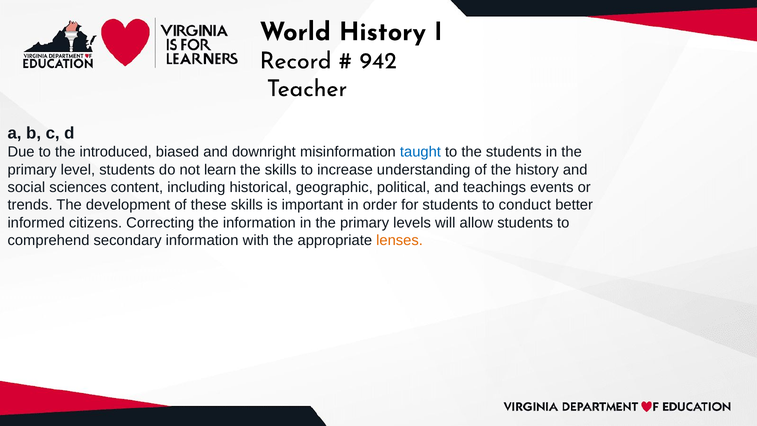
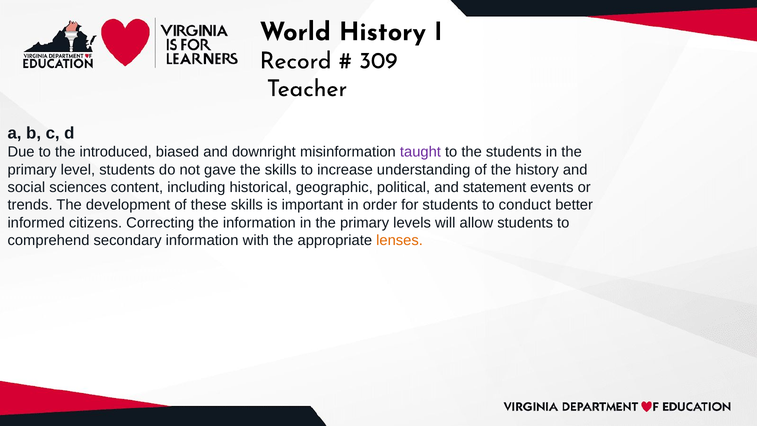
942: 942 -> 309
taught colour: blue -> purple
learn: learn -> gave
teachings: teachings -> statement
